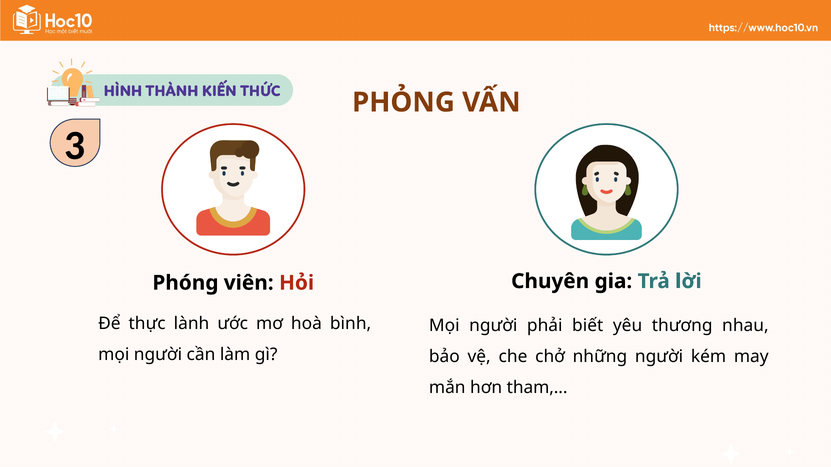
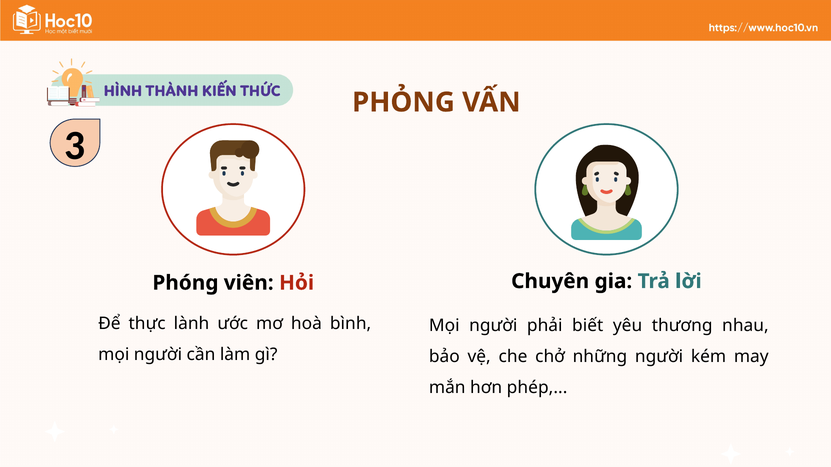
tham: tham -> phép
